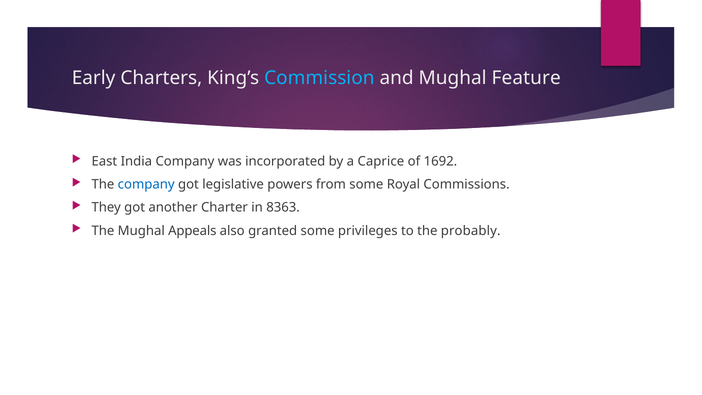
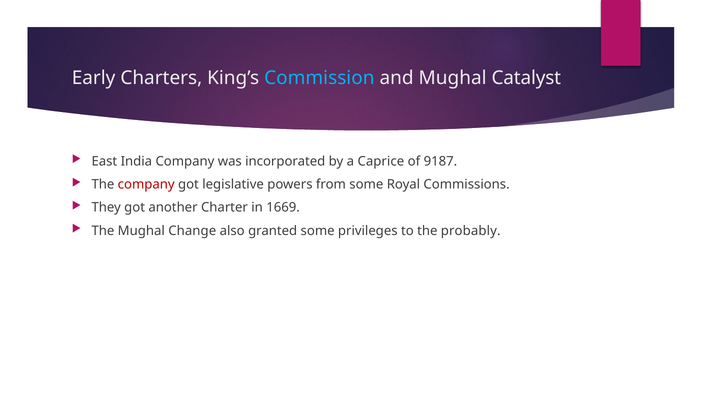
Feature: Feature -> Catalyst
1692: 1692 -> 9187
company at (146, 184) colour: blue -> red
8363: 8363 -> 1669
Appeals: Appeals -> Change
